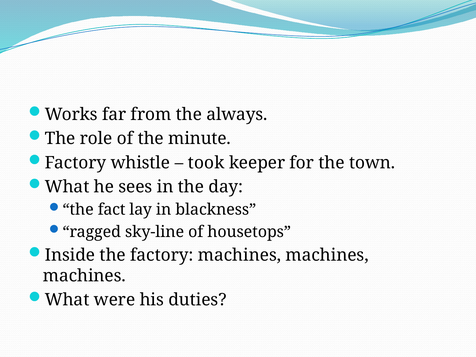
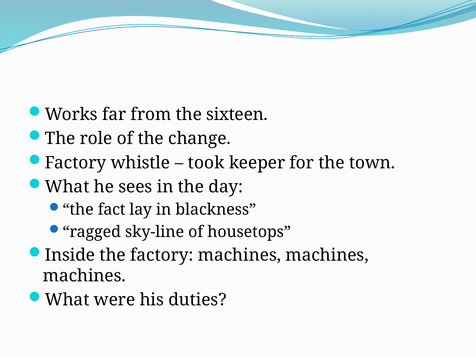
always: always -> sixteen
minute: minute -> change
